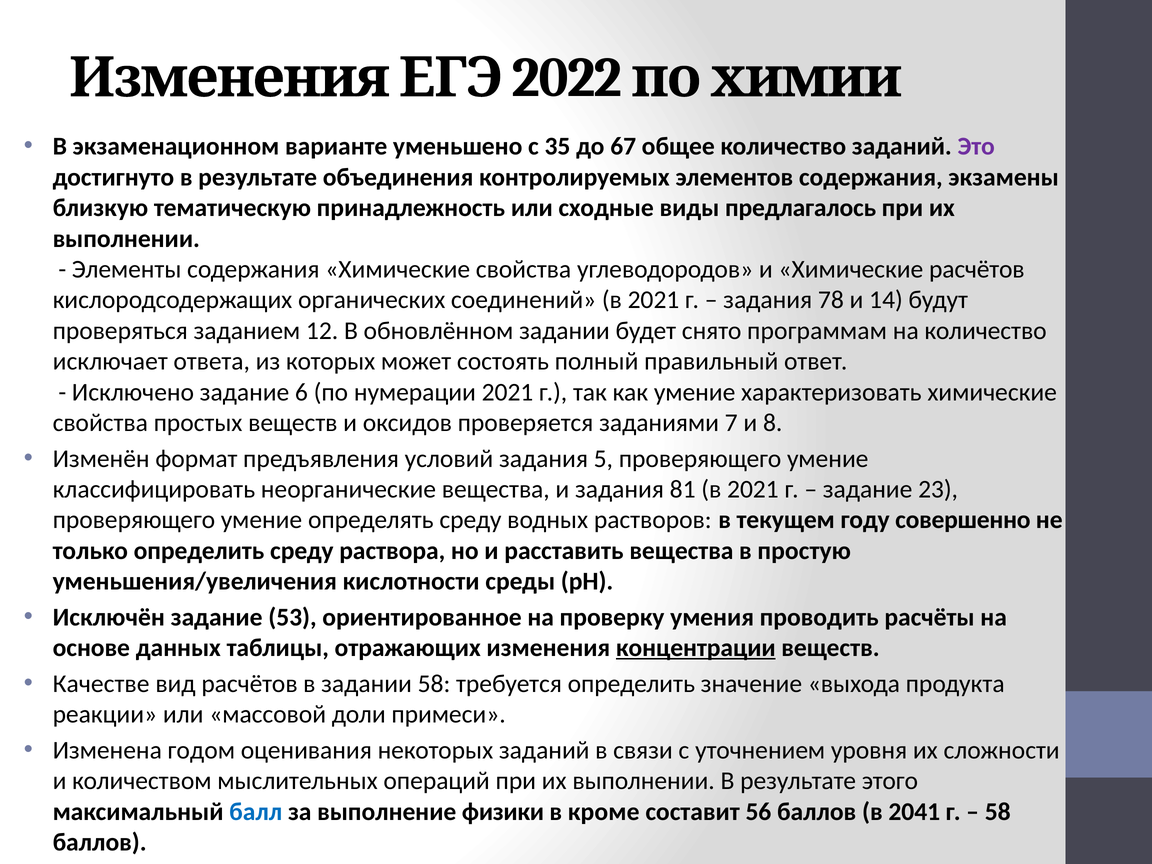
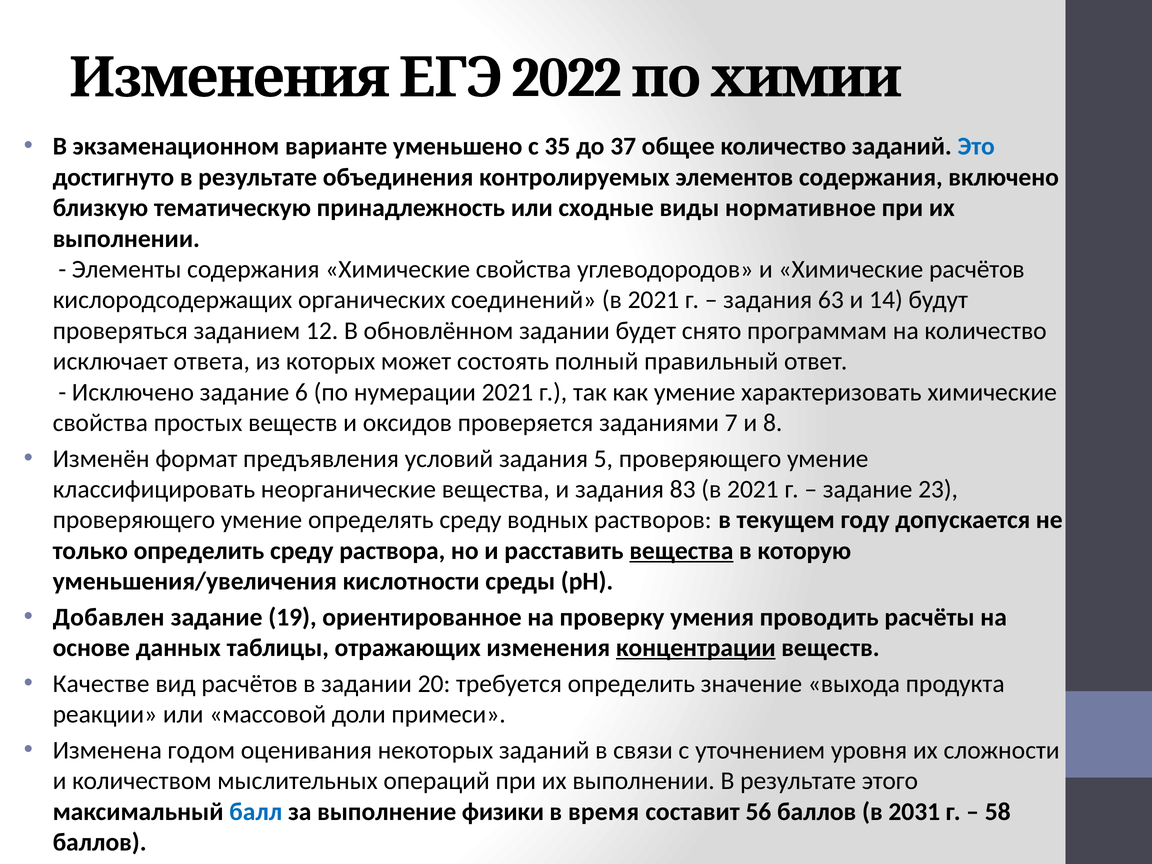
67: 67 -> 37
Это colour: purple -> blue
экзамены: экзамены -> включено
предлагалось: предлагалось -> нормативное
78: 78 -> 63
81: 81 -> 83
совершенно: совершенно -> допускается
вещества at (681, 551) underline: none -> present
простую: простую -> которую
Исключён: Исключён -> Добавлен
53: 53 -> 19
задании 58: 58 -> 20
кроме: кроме -> время
2041: 2041 -> 2031
